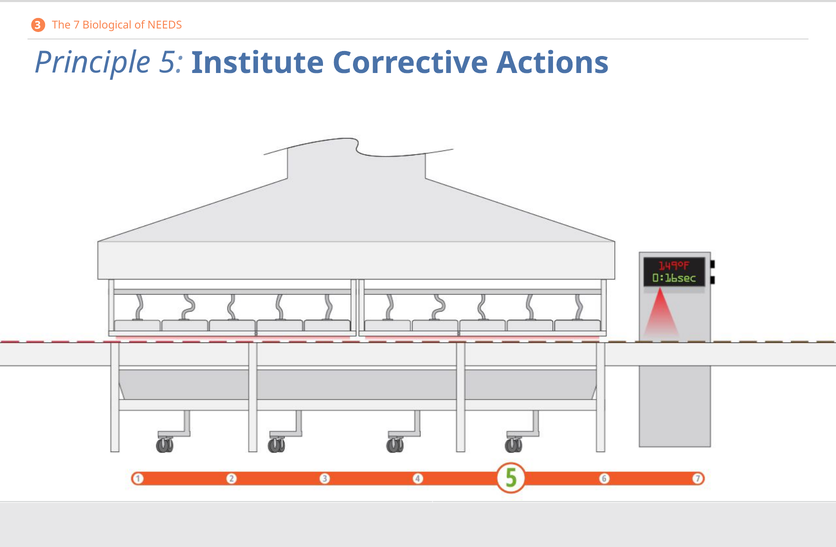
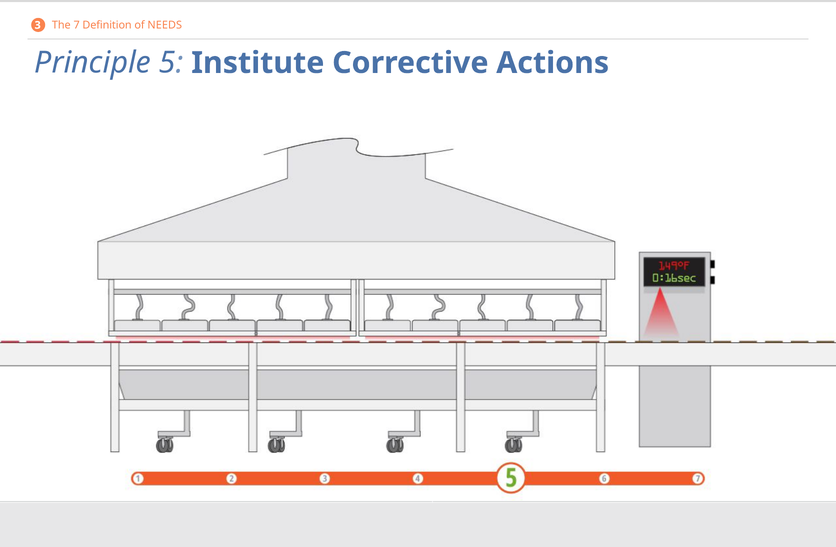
Biological: Biological -> Definition
